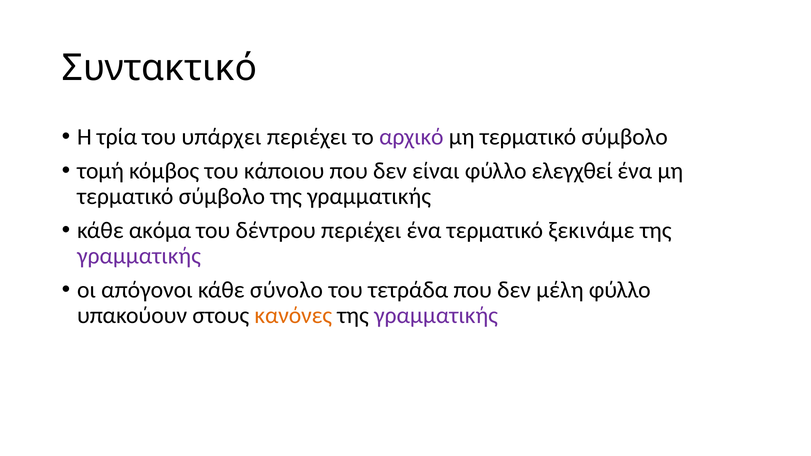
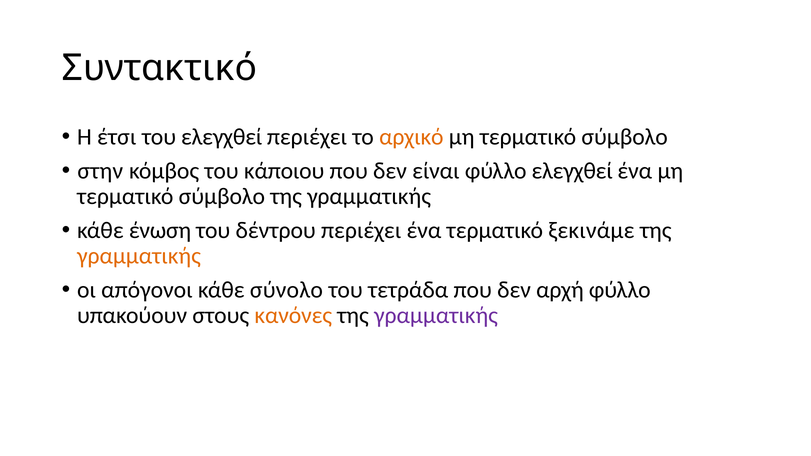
τρία: τρία -> έτσι
του υπάρχει: υπάρχει -> ελεγχθεί
αρχικό colour: purple -> orange
τομή: τομή -> στην
ακόμα: ακόμα -> ένωση
γραµµατικής at (139, 256) colour: purple -> orange
µέλη: µέλη -> αρχή
